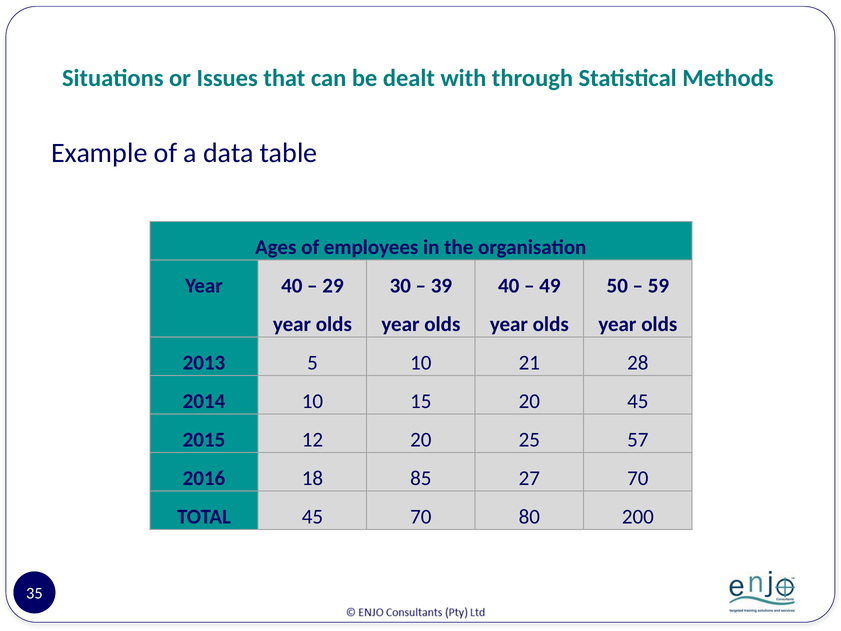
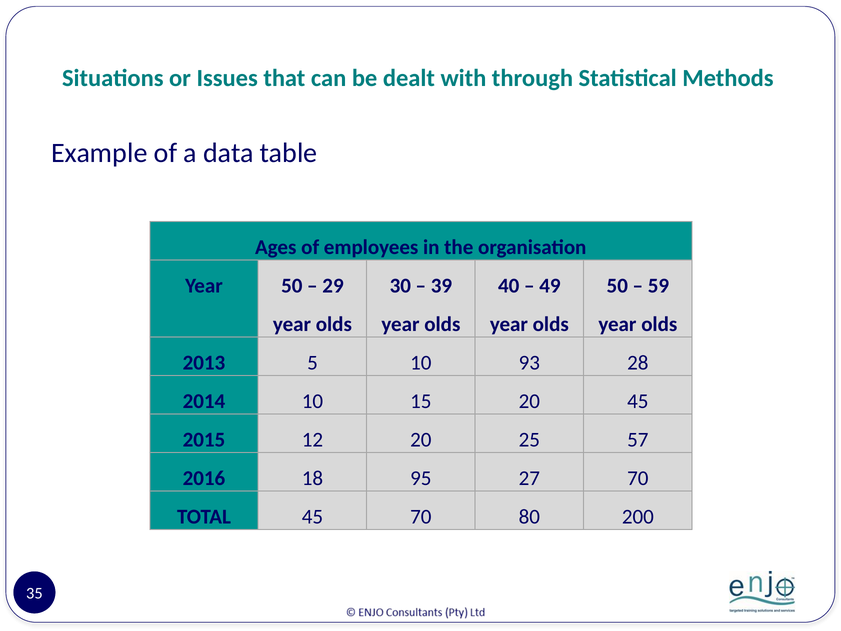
Year 40: 40 -> 50
21: 21 -> 93
85: 85 -> 95
